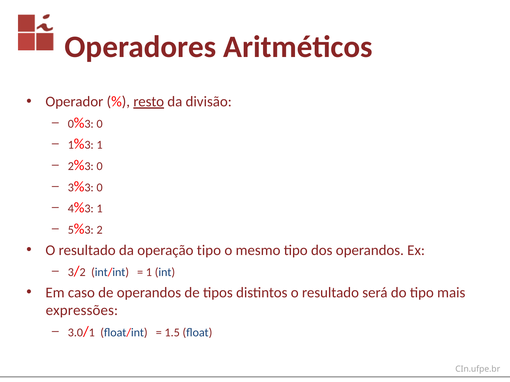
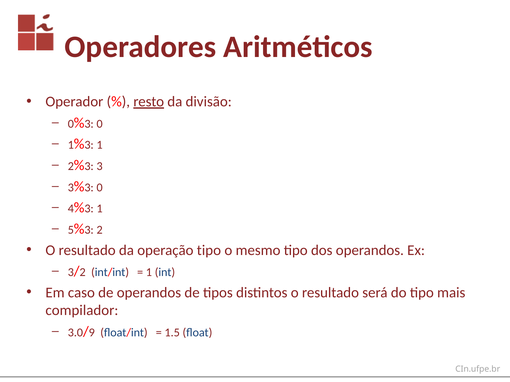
0 at (100, 166): 0 -> 3
expressões: expressões -> compilador
1 at (92, 333): 1 -> 9
